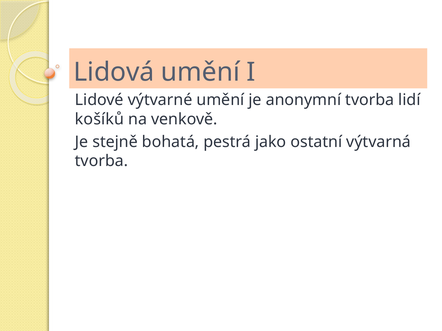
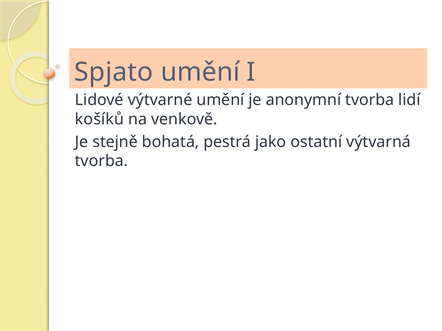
Lidová: Lidová -> Spjato
